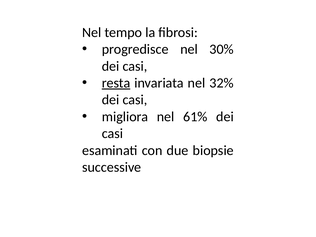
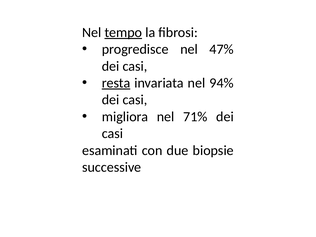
tempo underline: none -> present
30%: 30% -> 47%
32%: 32% -> 94%
61%: 61% -> 71%
